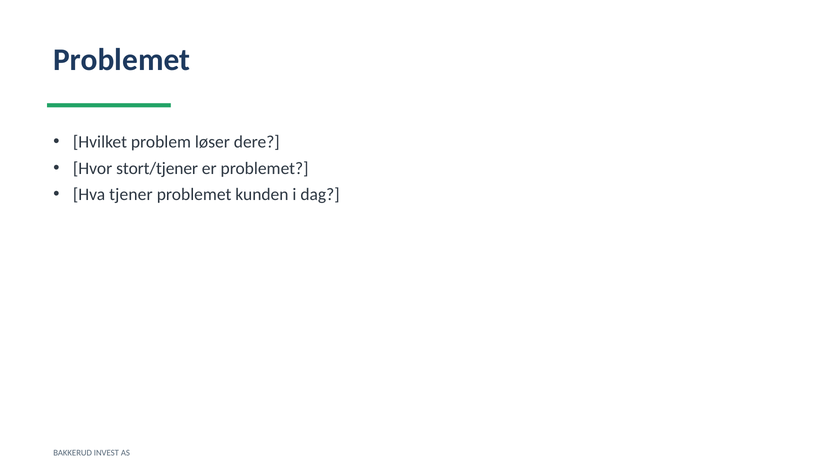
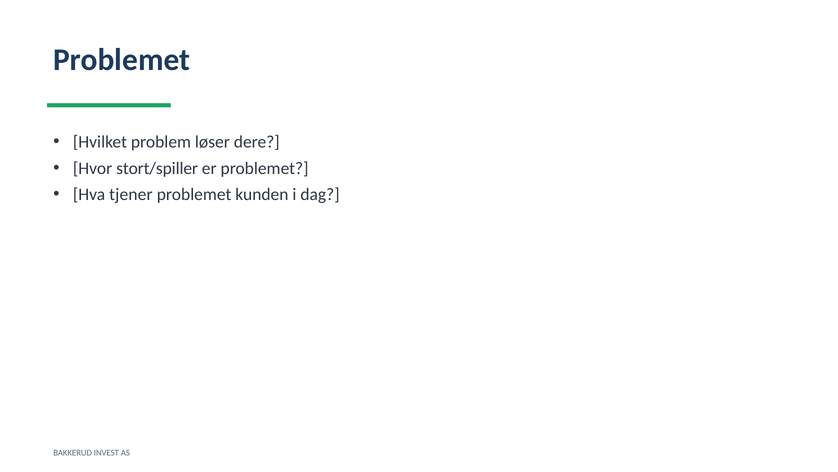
stort/tjener: stort/tjener -> stort/spiller
